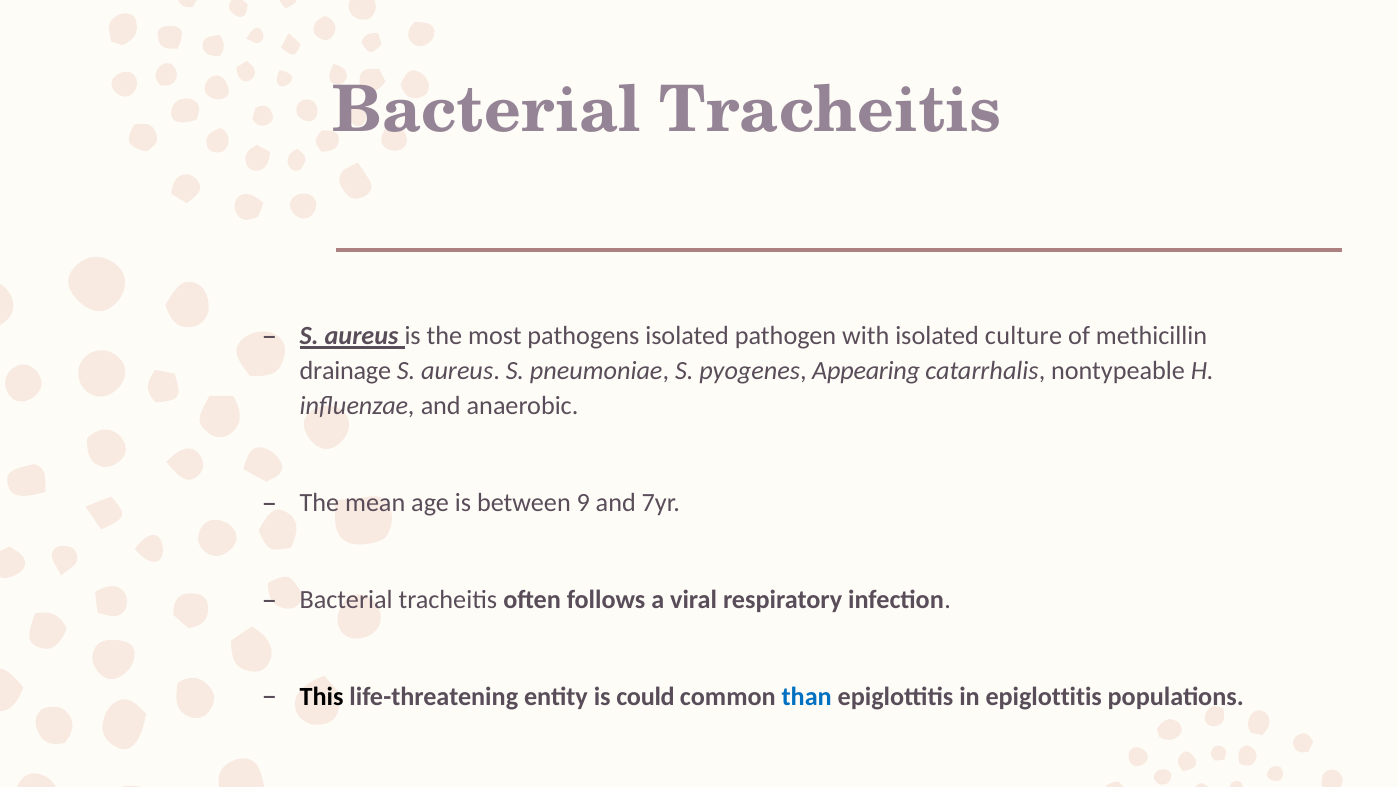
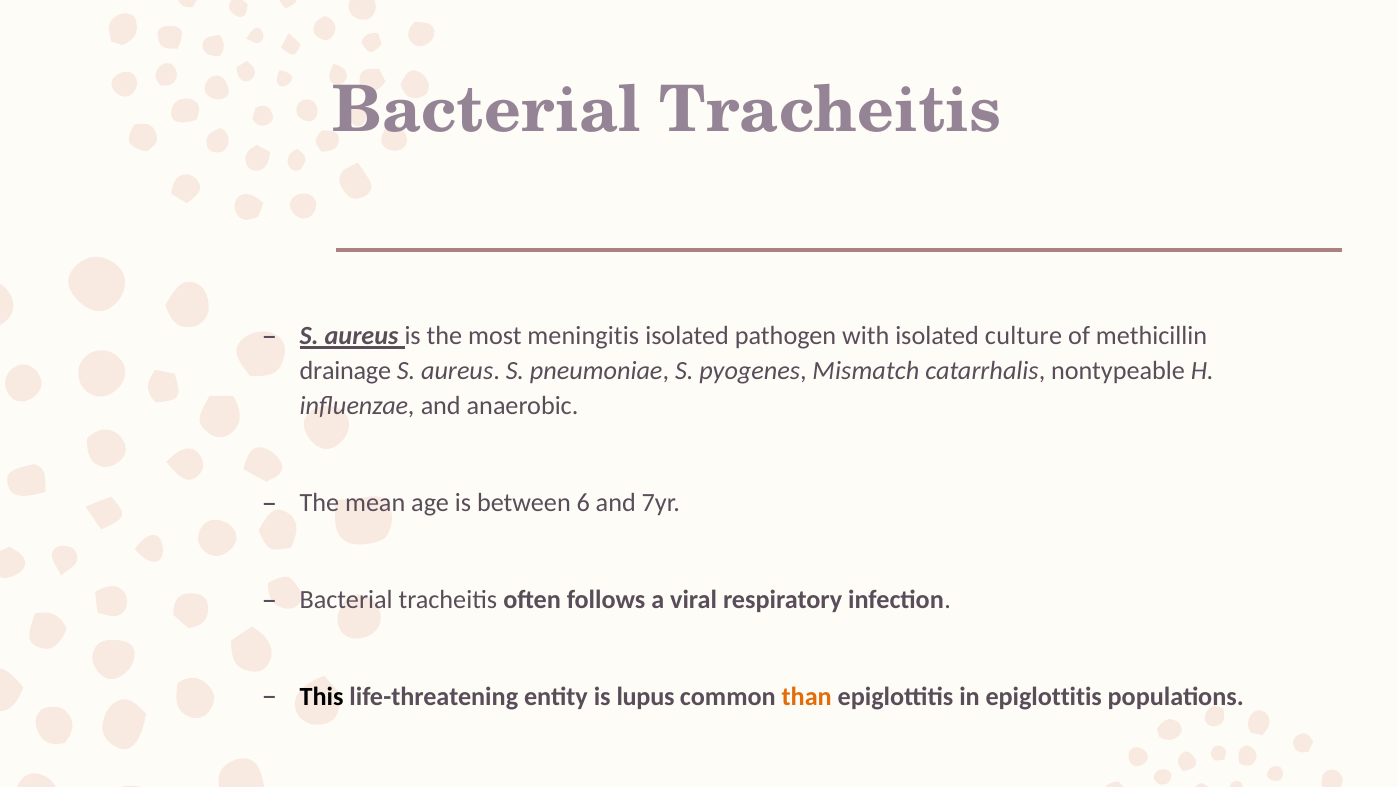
pathogens: pathogens -> meningitis
Appearing: Appearing -> Mismatch
9: 9 -> 6
could: could -> lupus
than colour: blue -> orange
